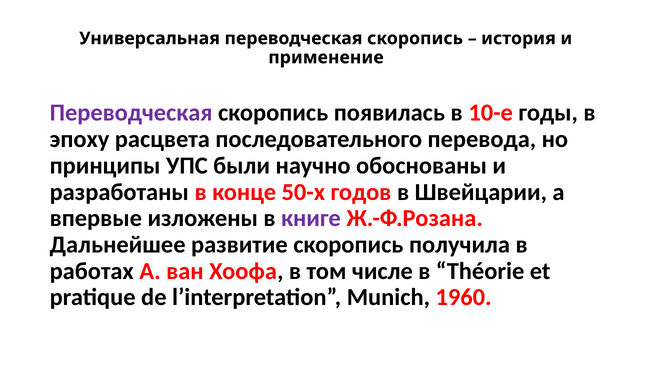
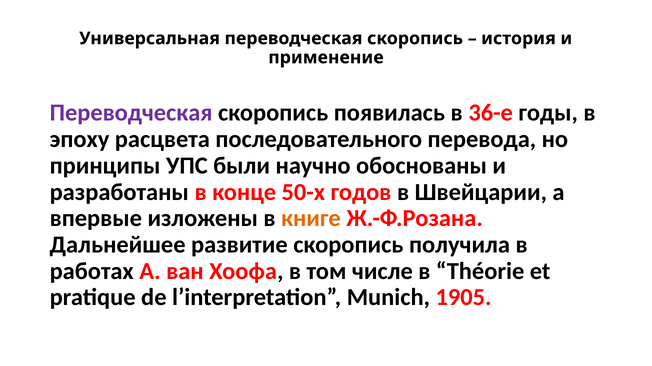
10-е: 10-е -> 36-е
книге colour: purple -> orange
1960: 1960 -> 1905
